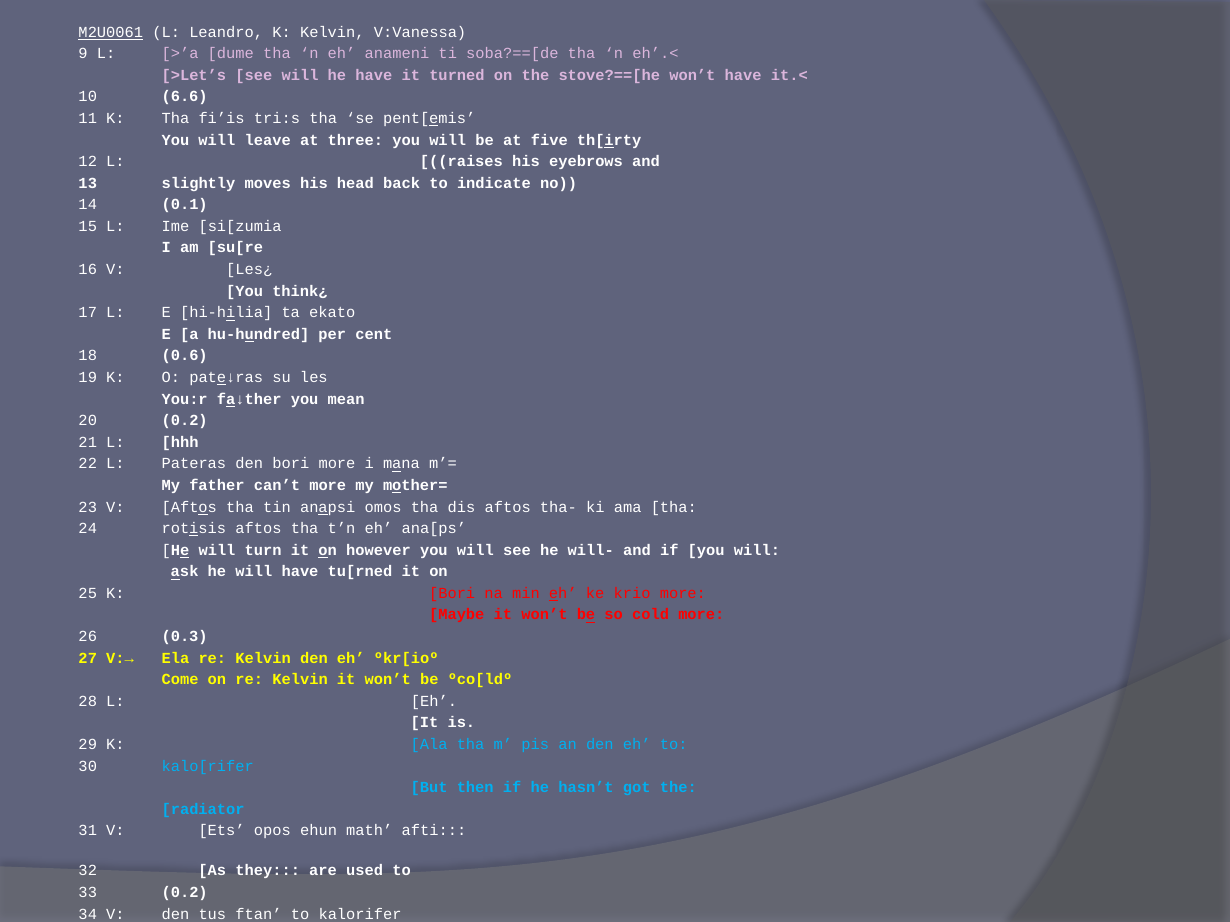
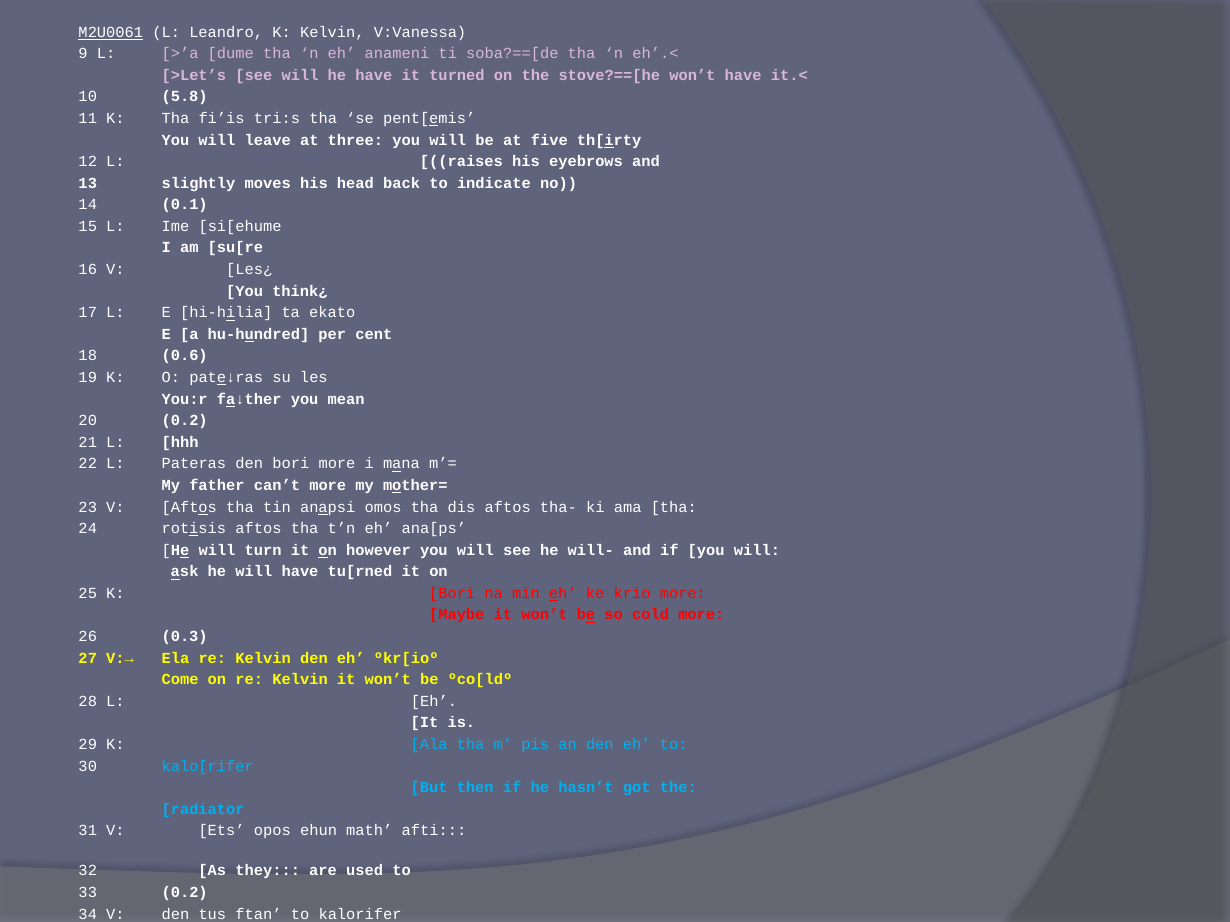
6.6: 6.6 -> 5.8
si[zumia: si[zumia -> si[ehume
